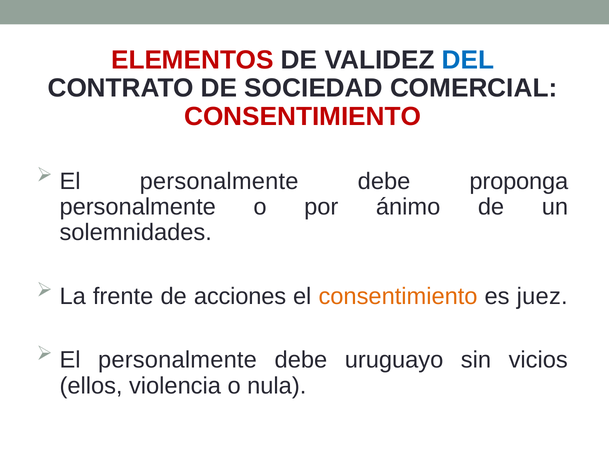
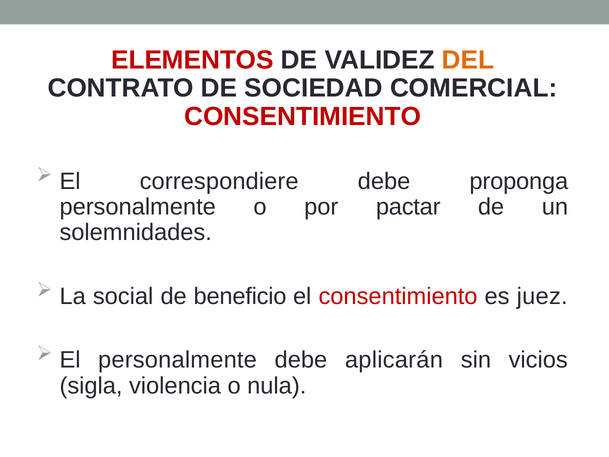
DEL colour: blue -> orange
personalmente at (219, 181): personalmente -> correspondiere
ánimo: ánimo -> pactar
frente: frente -> social
acciones: acciones -> beneficio
consentimiento at (398, 296) colour: orange -> red
uruguayo: uruguayo -> aplicarán
ellos: ellos -> sigla
